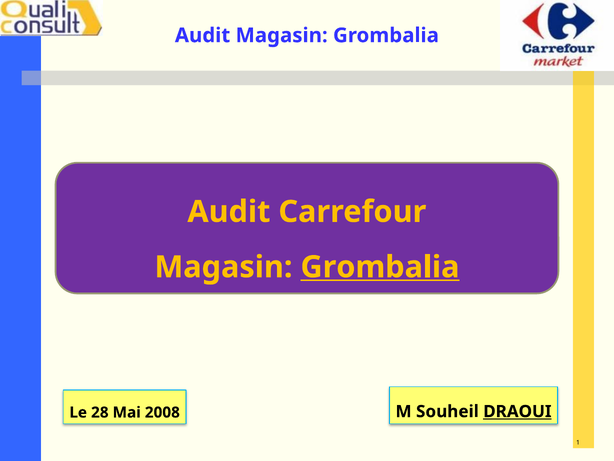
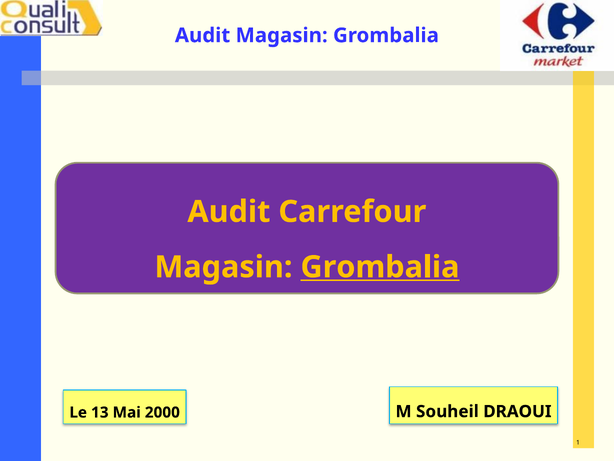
28: 28 -> 13
2008: 2008 -> 2000
DRAOUI underline: present -> none
